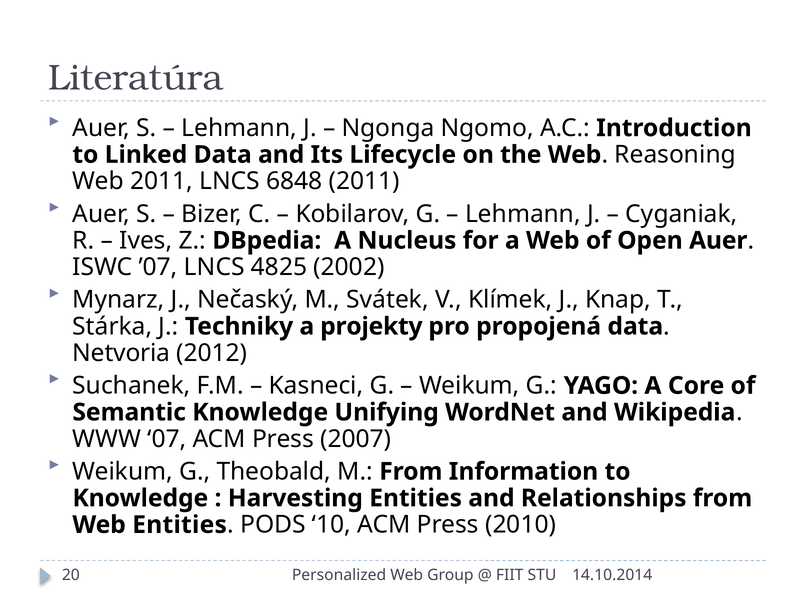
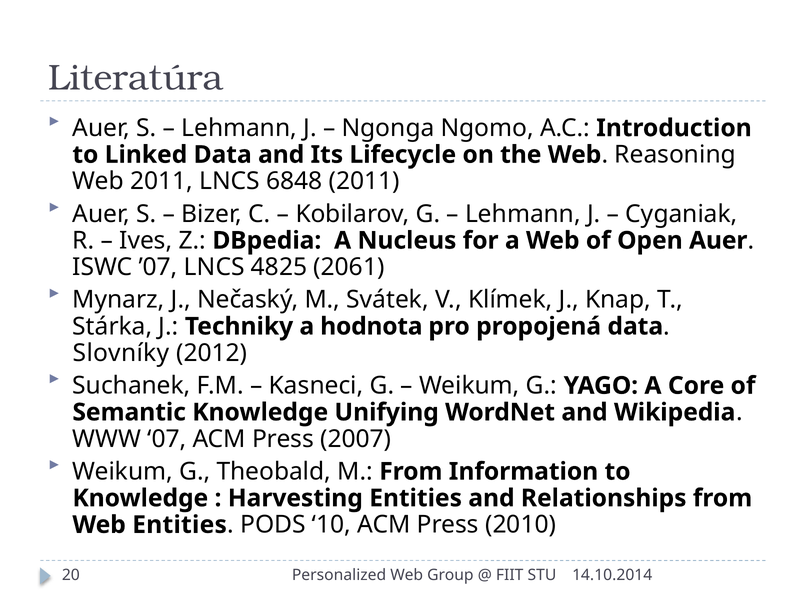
2002: 2002 -> 2061
projekty: projekty -> hodnota
Netvoria: Netvoria -> Slovníky
